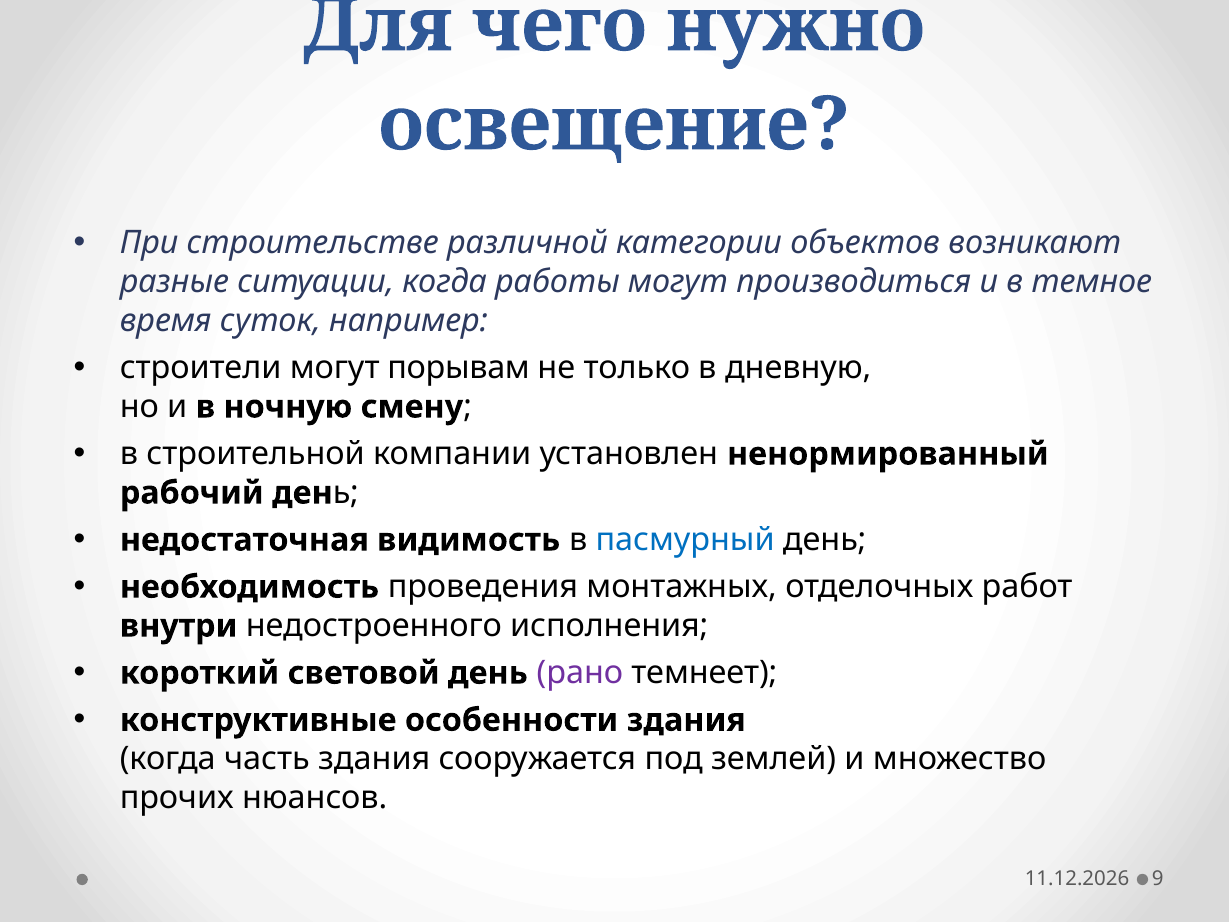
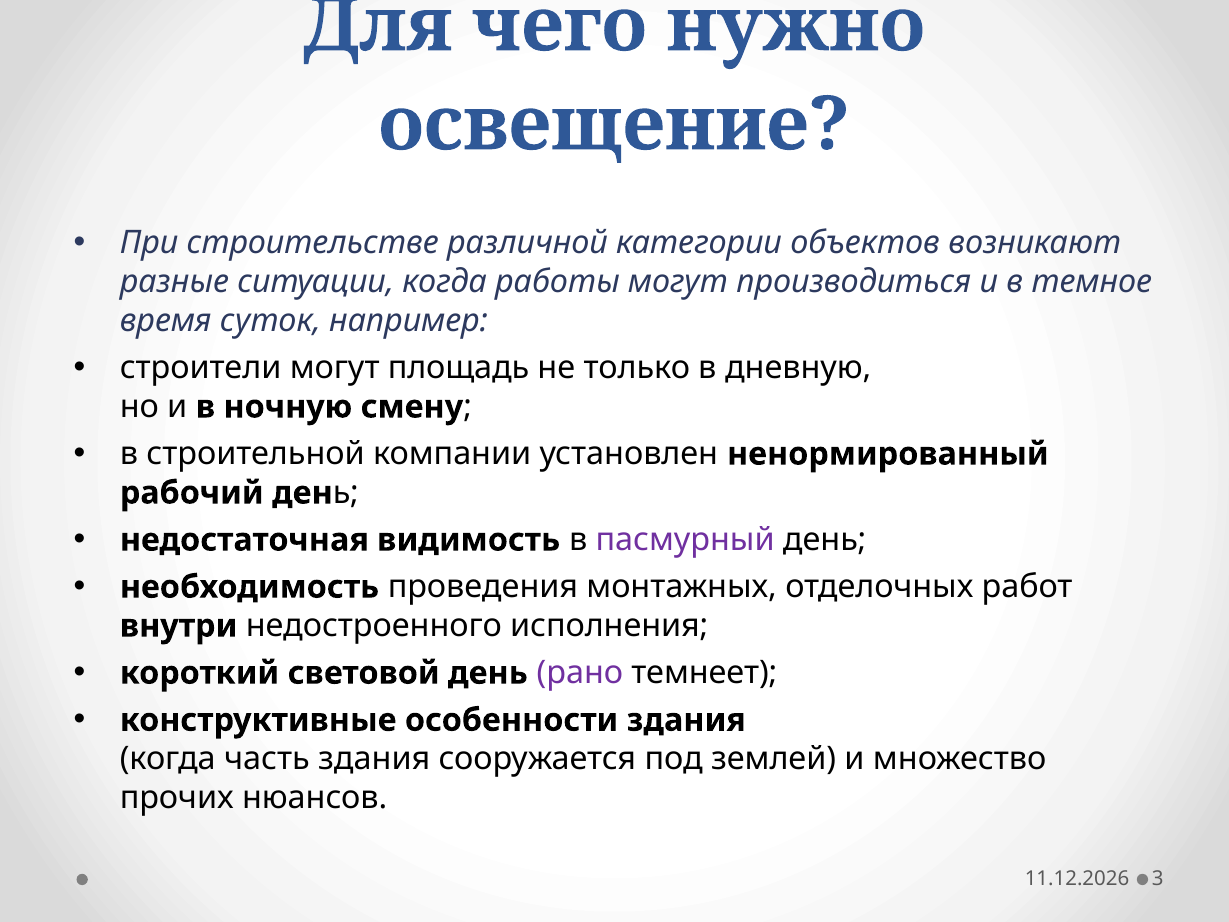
порывам: порывам -> площадь
пасмурный colour: blue -> purple
9: 9 -> 3
